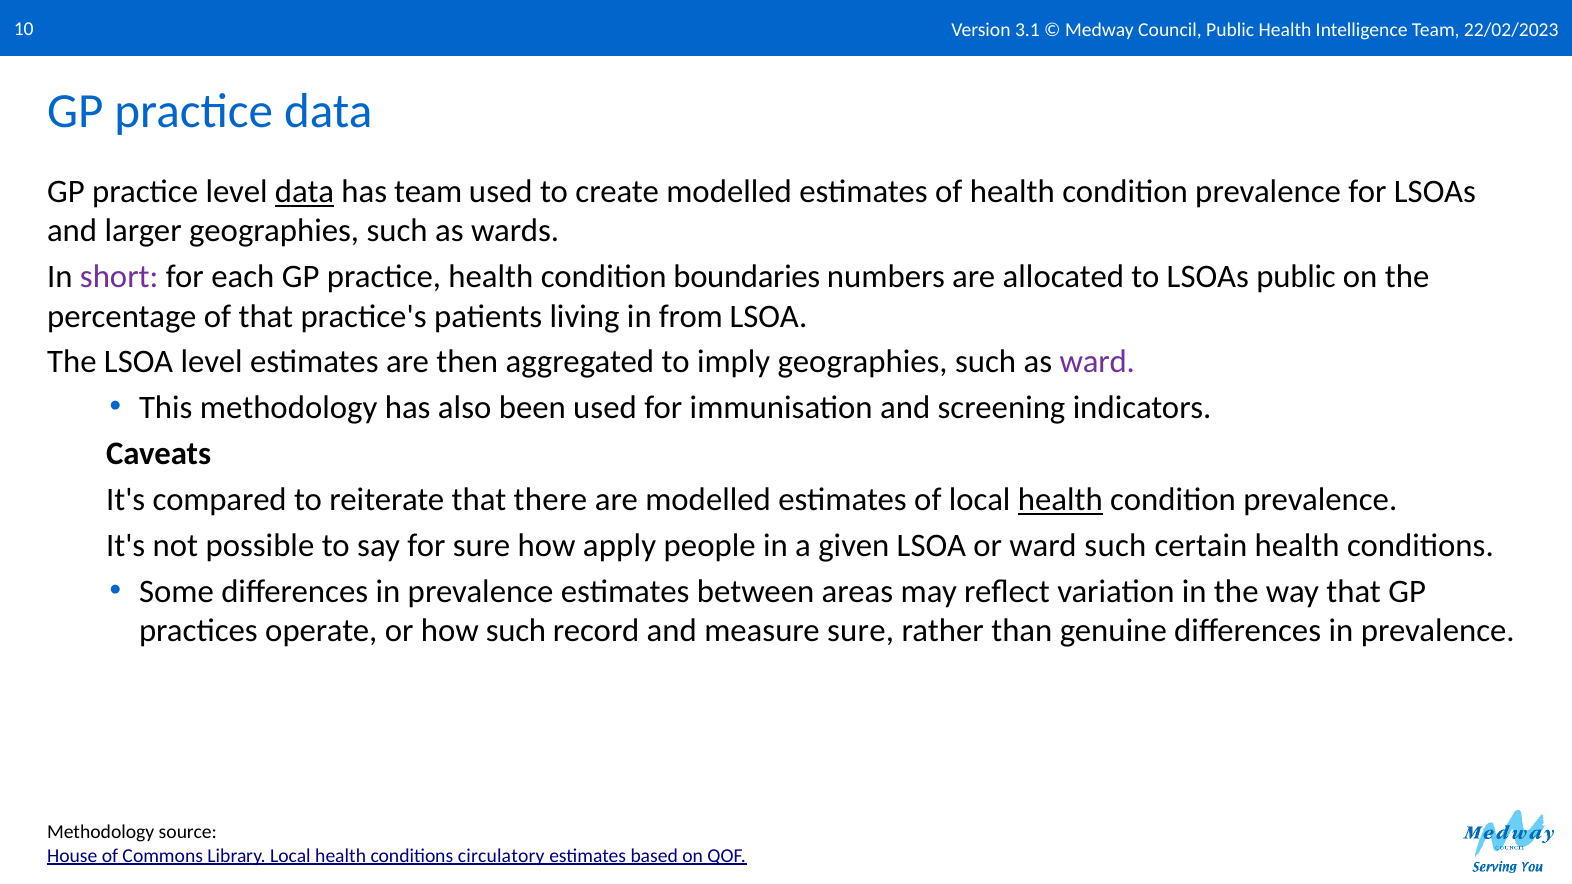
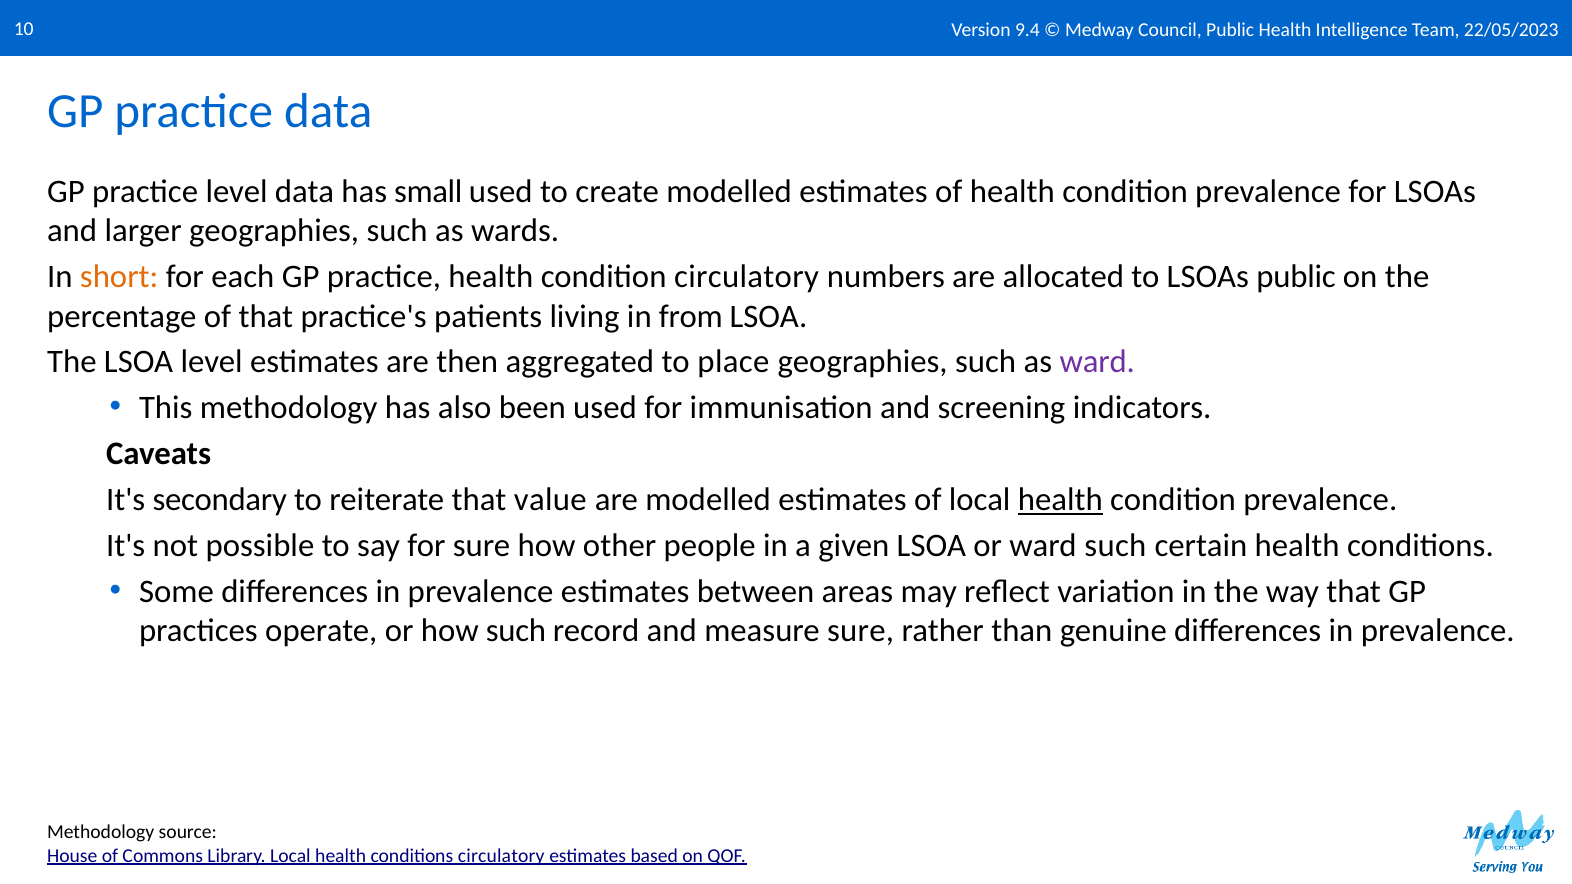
3.1: 3.1 -> 9.4
22/02/2023: 22/02/2023 -> 22/05/2023
data at (305, 192) underline: present -> none
has team: team -> small
short colour: purple -> orange
condition boundaries: boundaries -> circulatory
imply: imply -> place
compared: compared -> secondary
there: there -> value
apply: apply -> other
